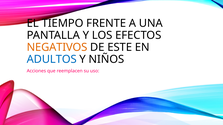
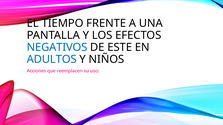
NEGATIVOS colour: orange -> blue
